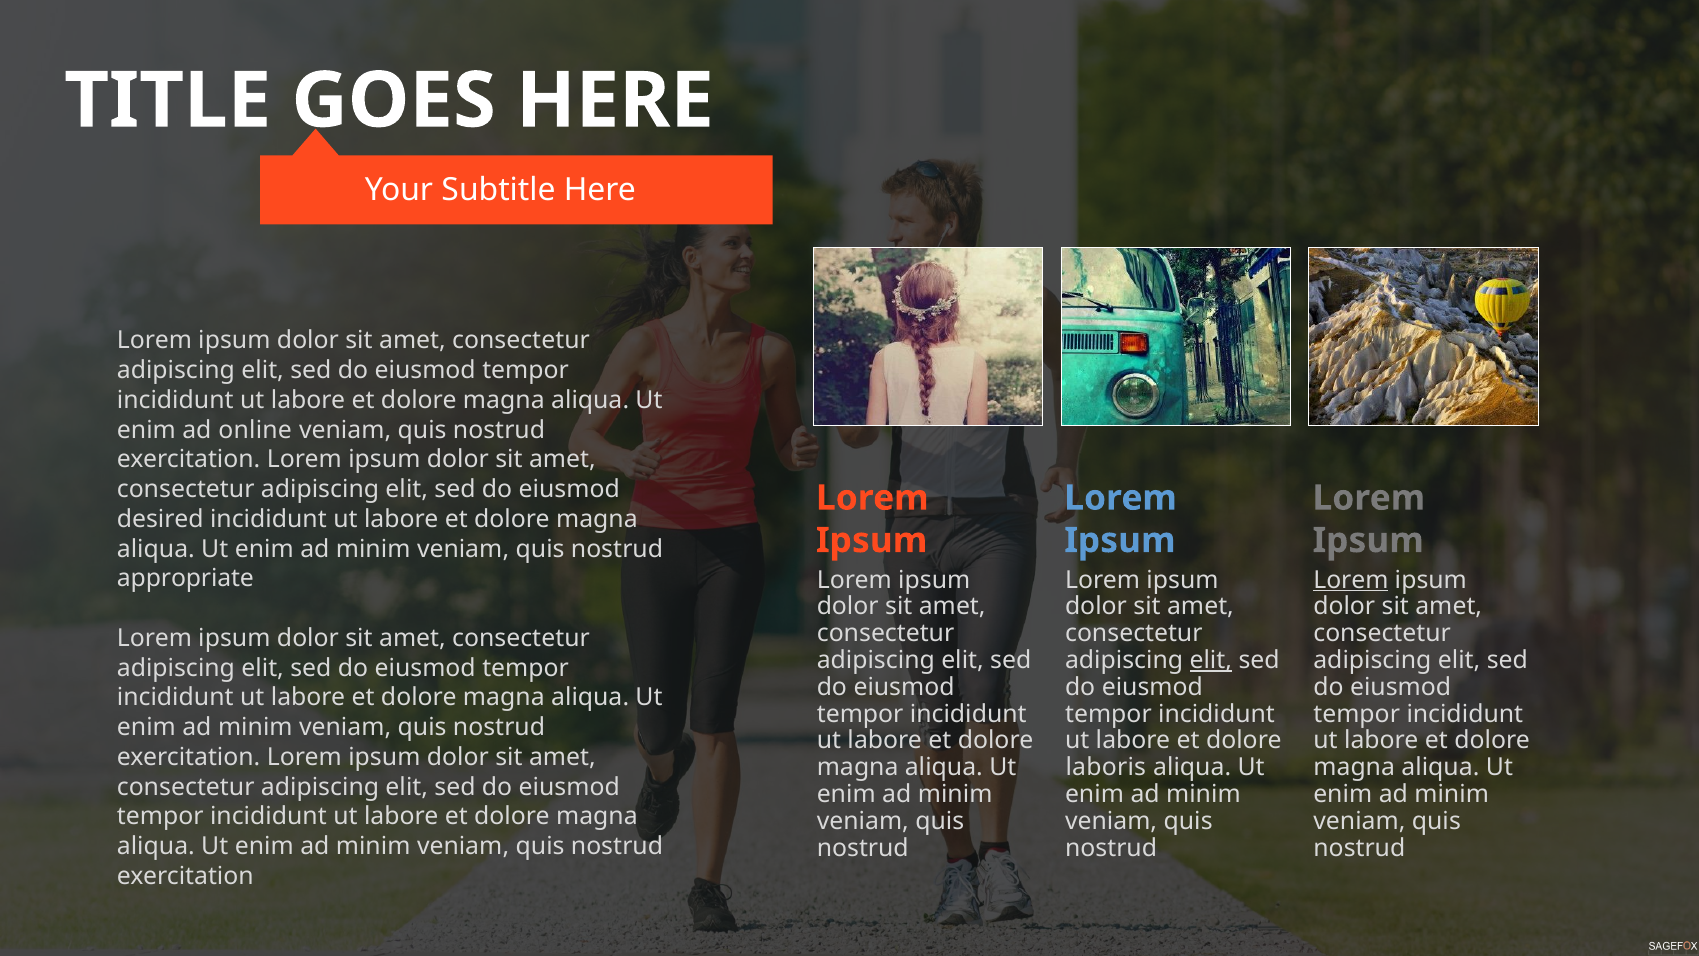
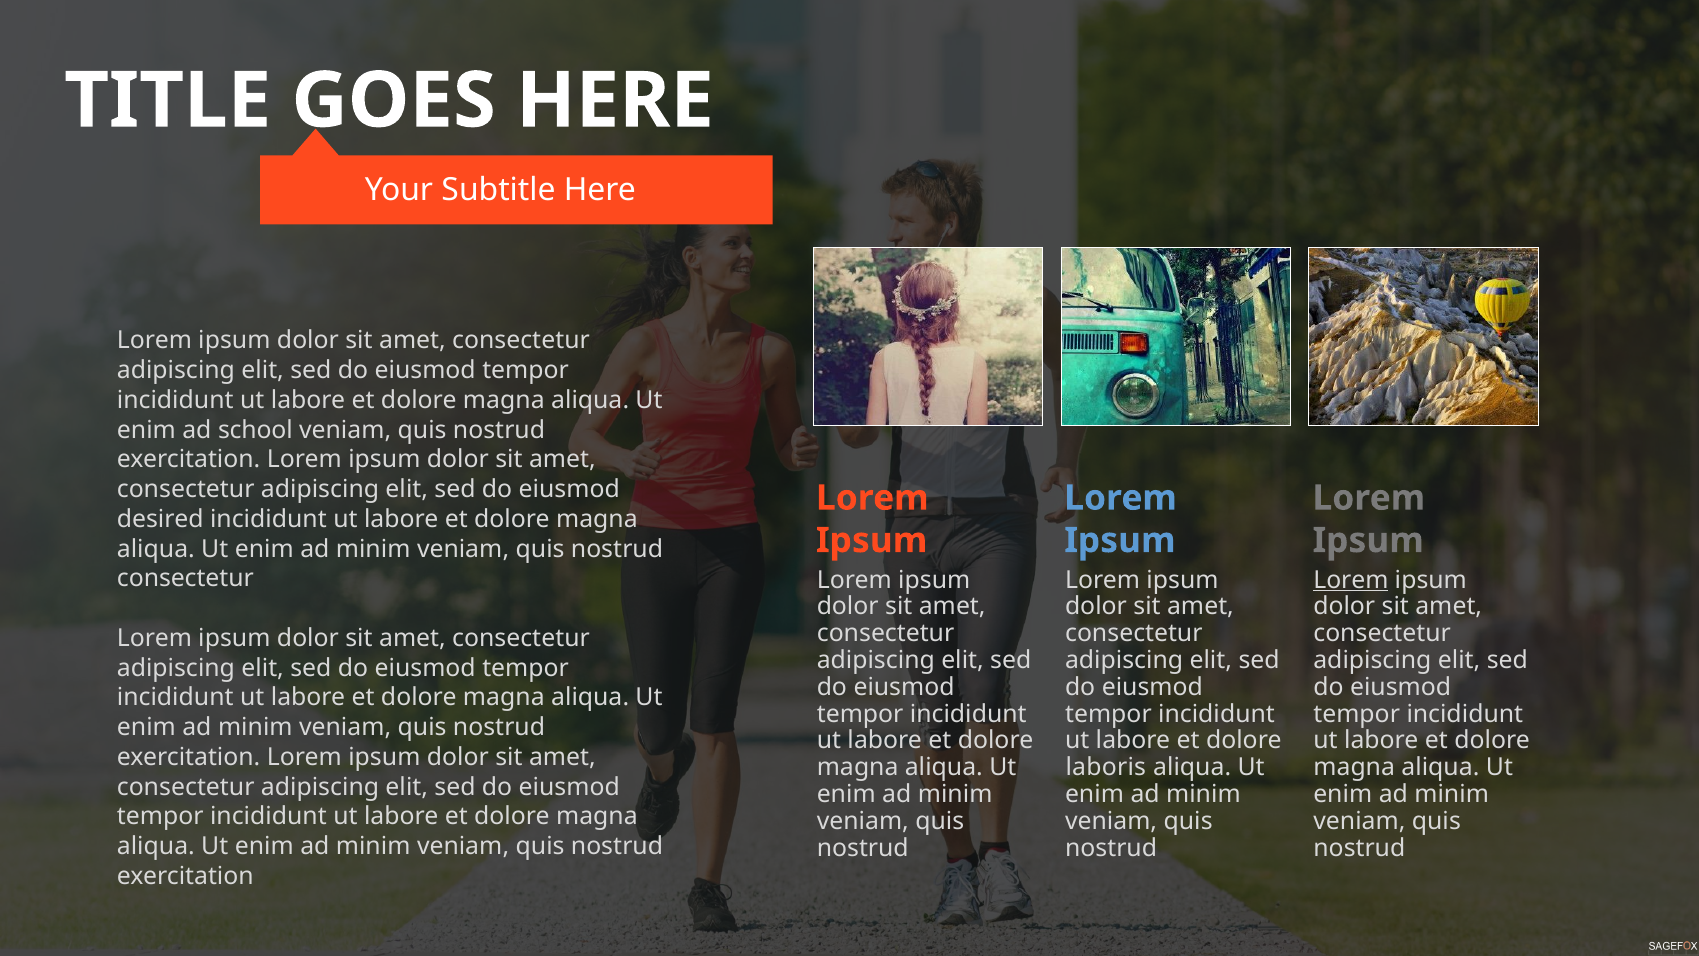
online: online -> school
appropriate at (185, 578): appropriate -> consectetur
elit at (1211, 660) underline: present -> none
